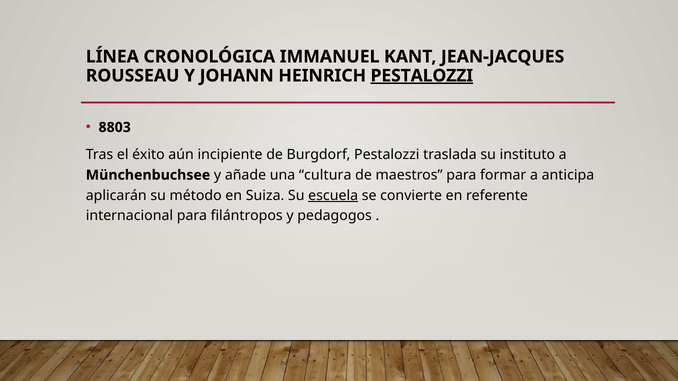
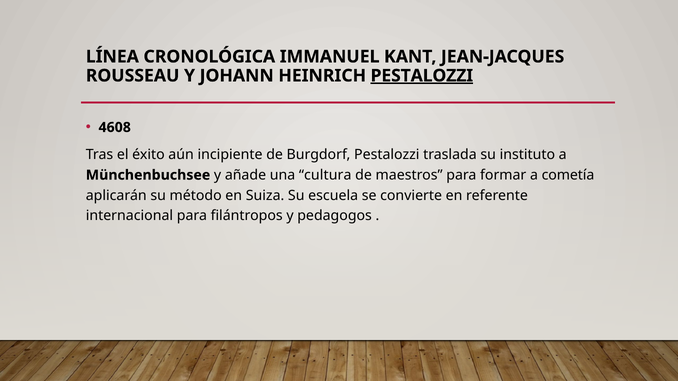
8803: 8803 -> 4608
anticipa: anticipa -> cometía
escuela underline: present -> none
